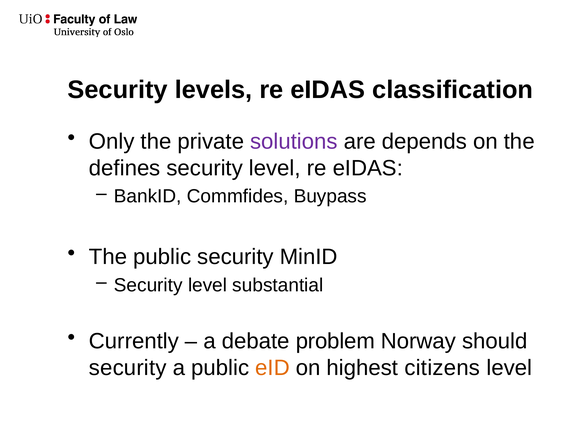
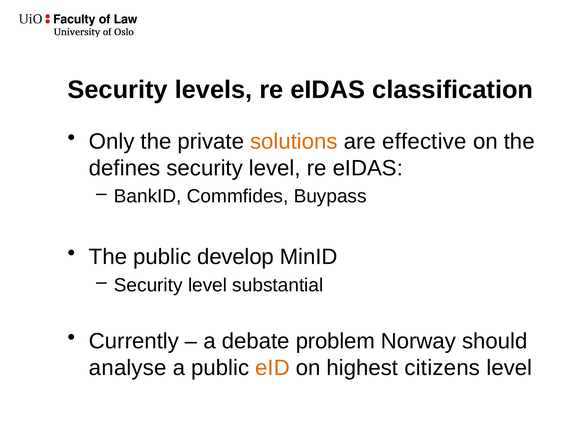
solutions colour: purple -> orange
depends: depends -> effective
public security: security -> develop
security at (128, 368): security -> analyse
